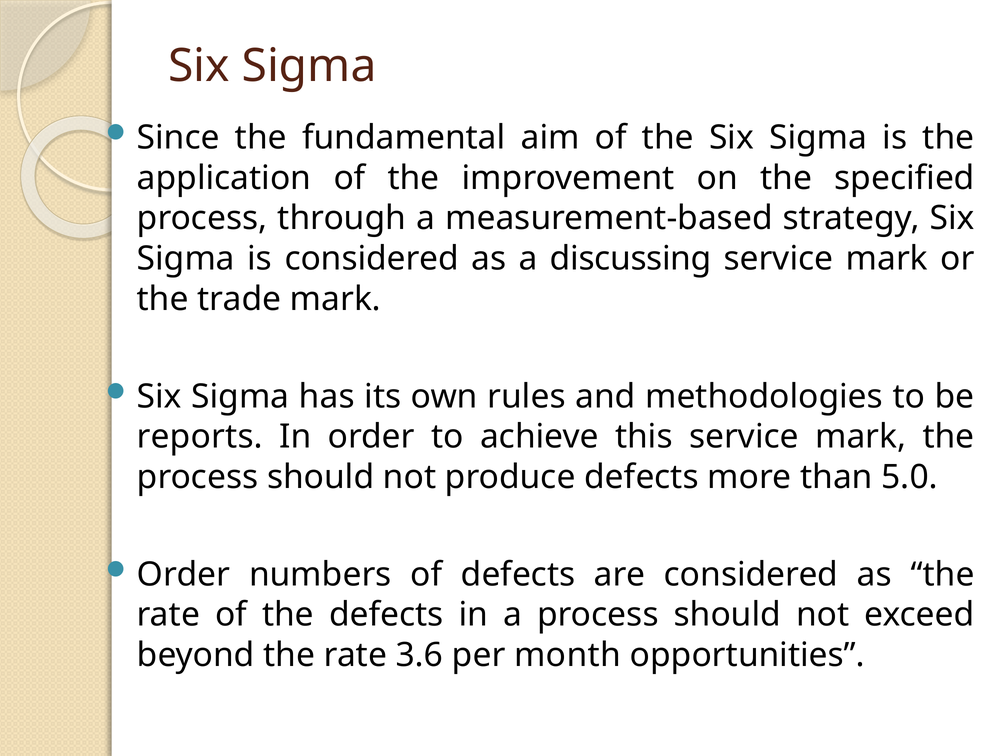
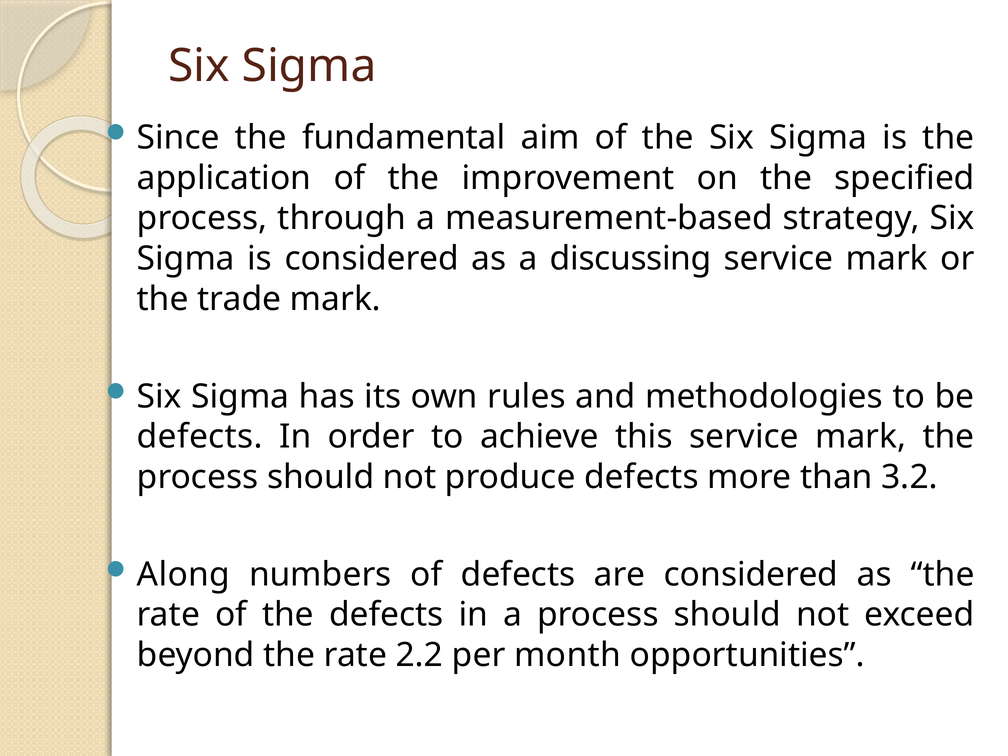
reports at (200, 437): reports -> defects
5.0: 5.0 -> 3.2
Order at (184, 575): Order -> Along
3.6: 3.6 -> 2.2
